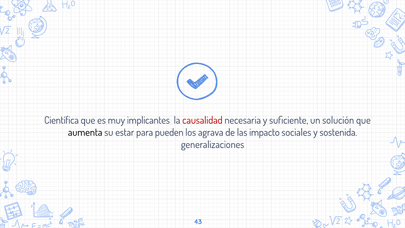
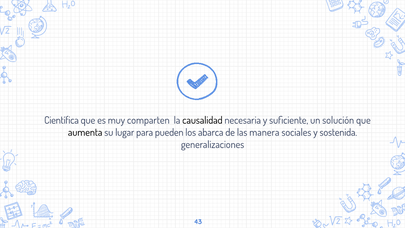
implicantes: implicantes -> comparten
causalidad colour: red -> black
estar: estar -> lugar
agrava: agrava -> abarca
impacto: impacto -> manera
